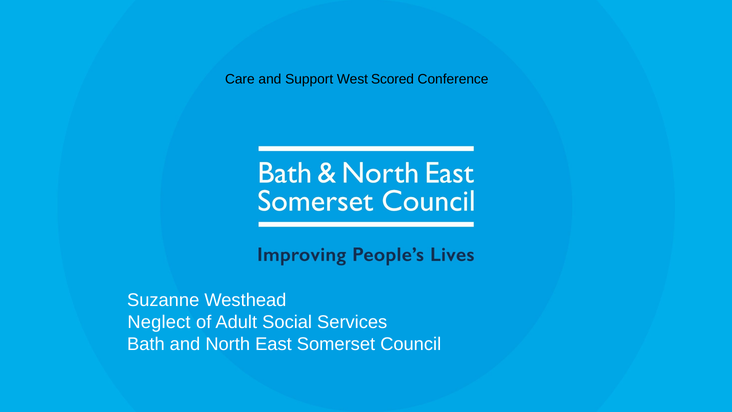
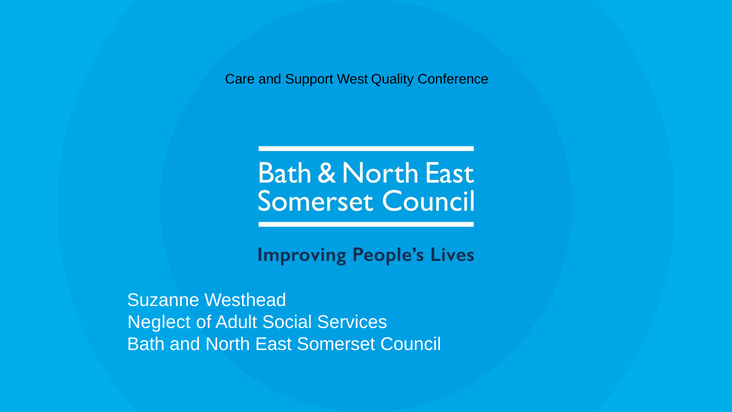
Scored: Scored -> Quality
